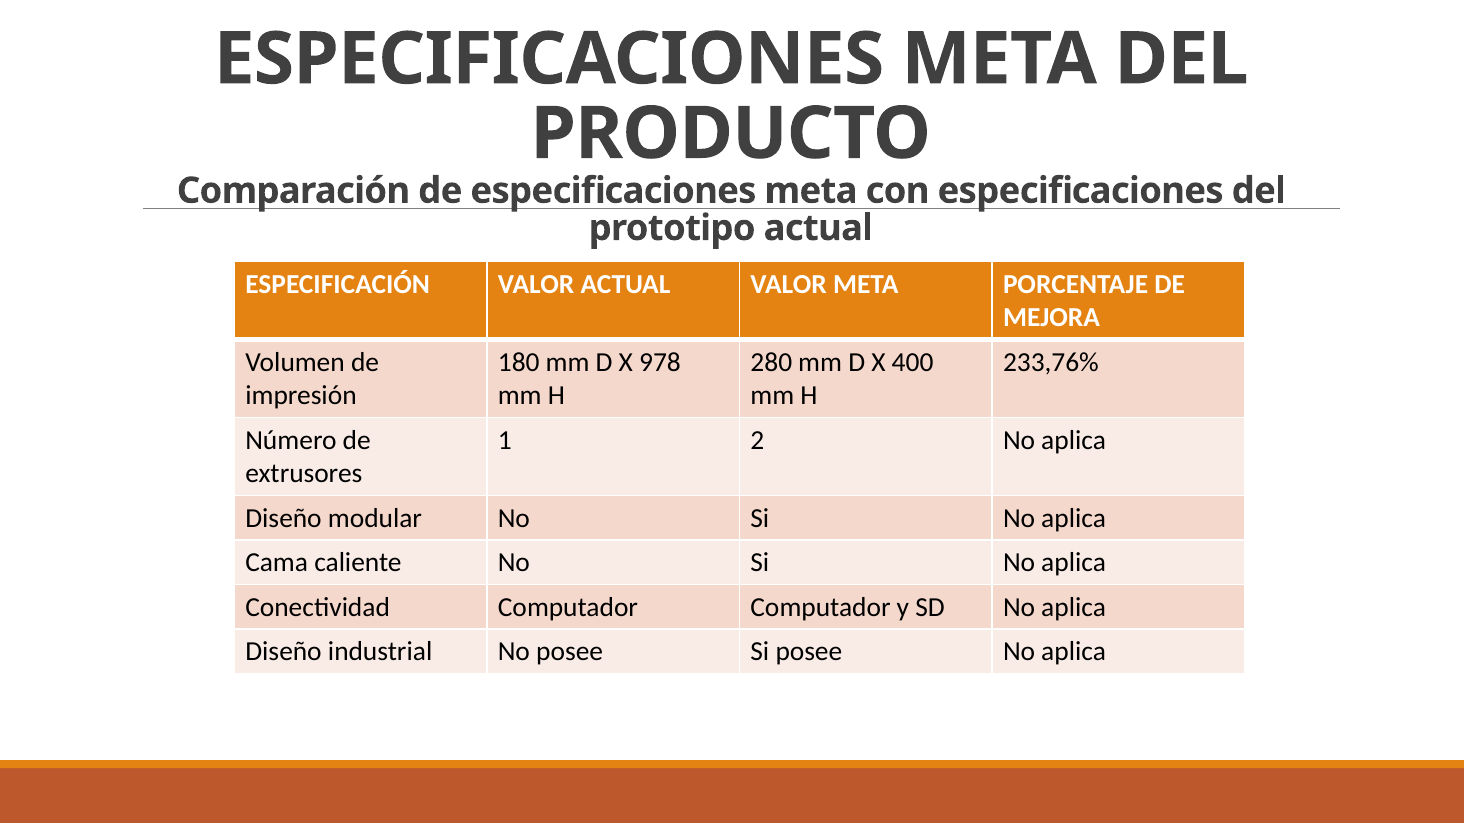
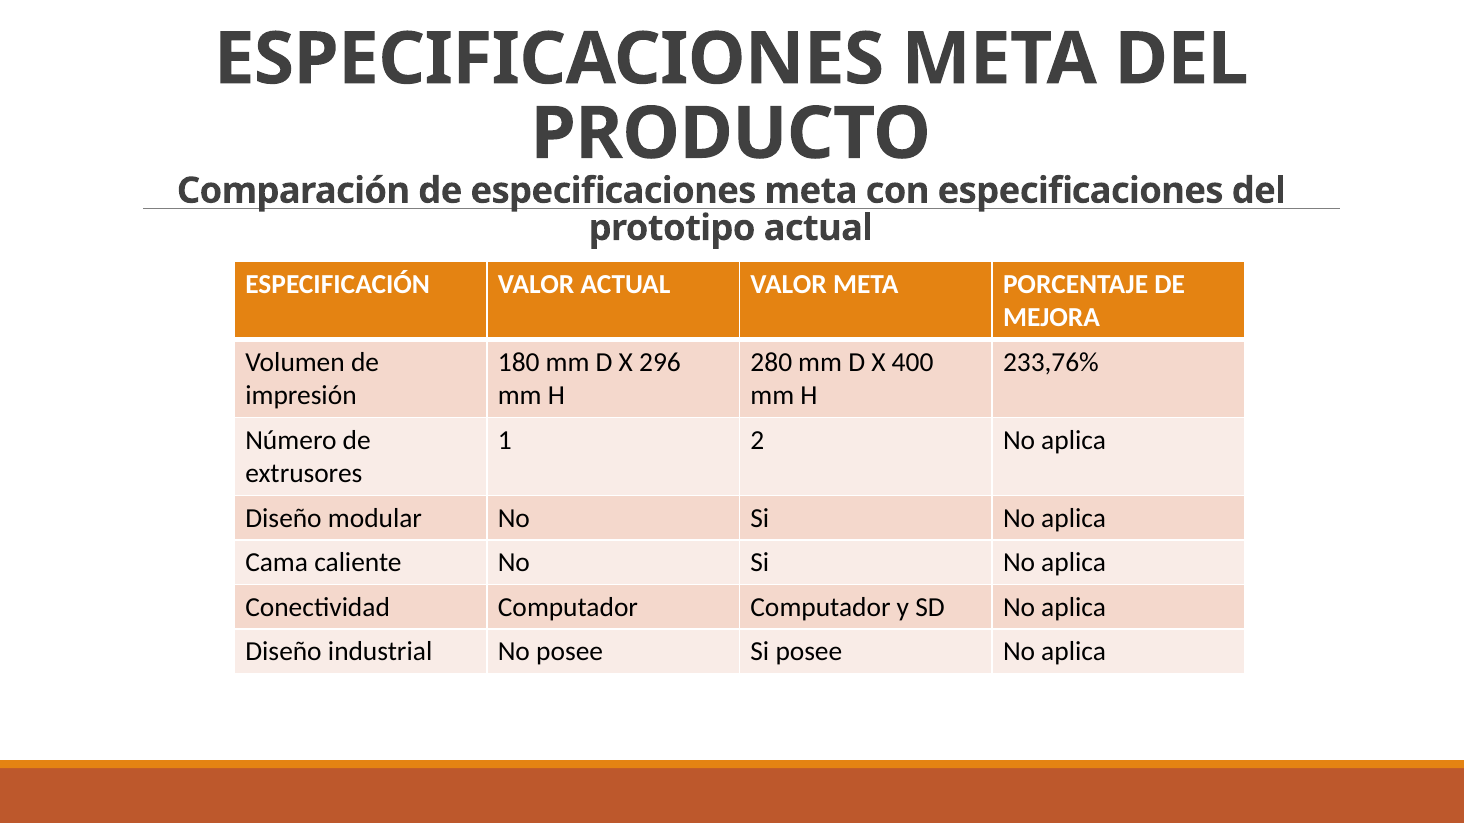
978: 978 -> 296
